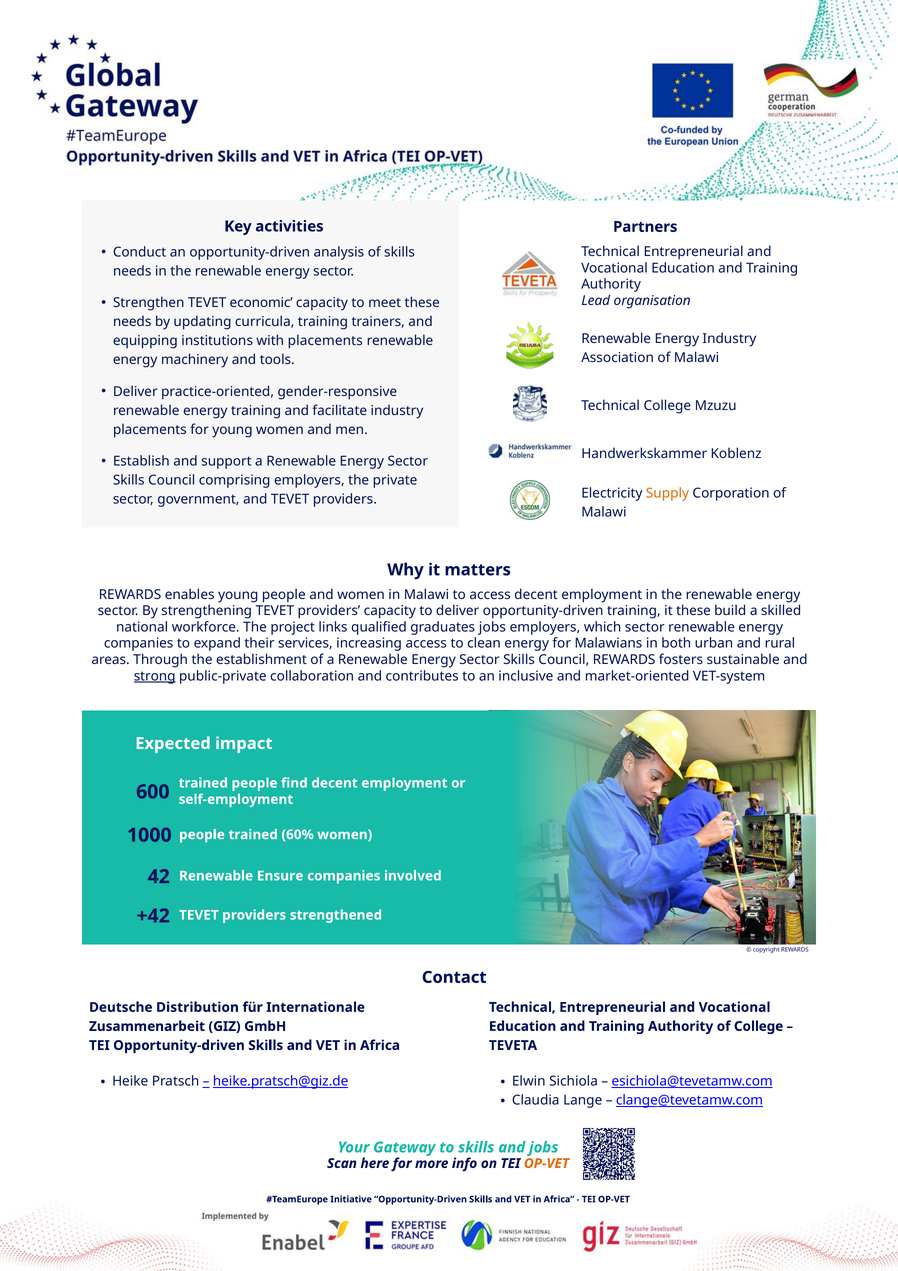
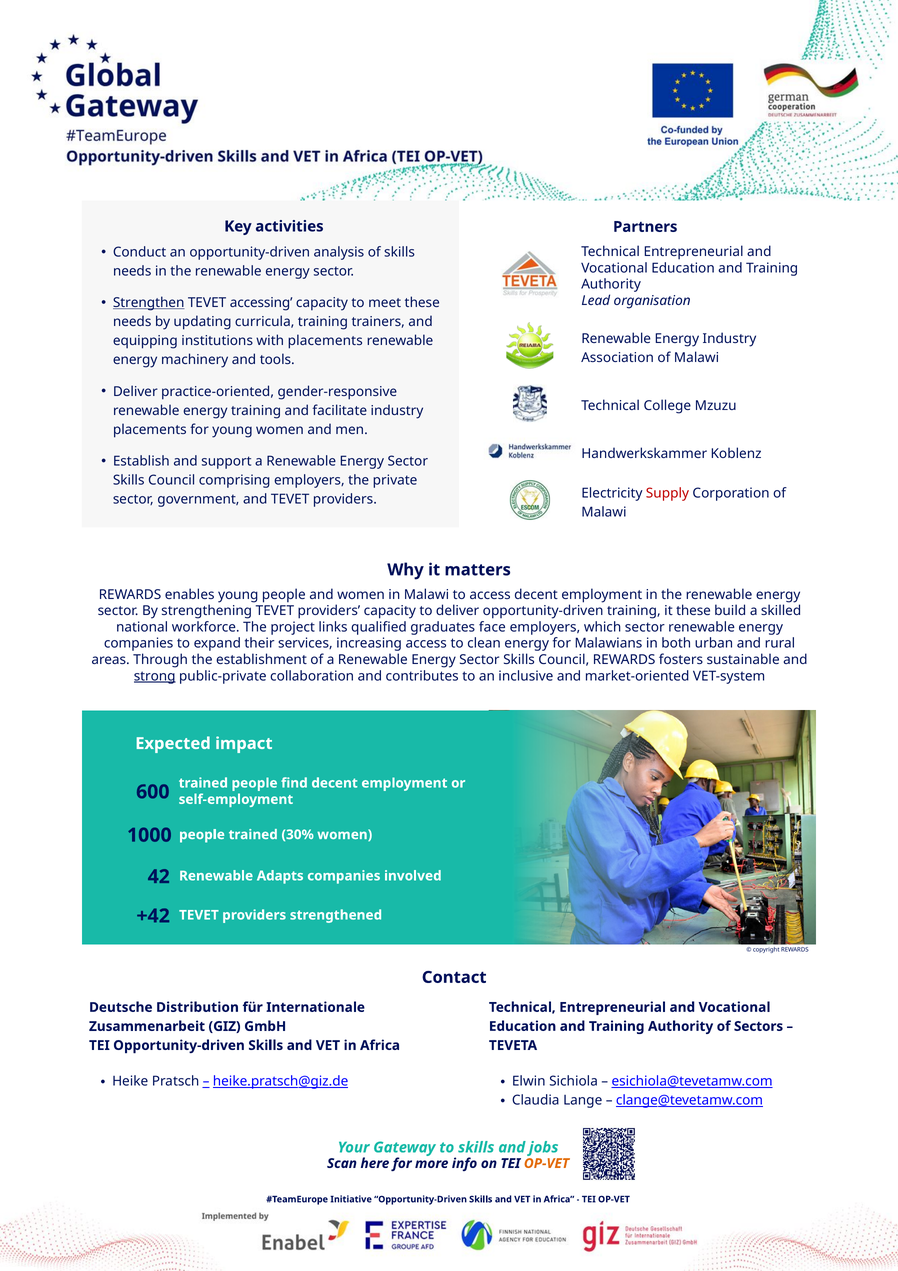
Strengthen underline: none -> present
economic: economic -> accessing
Supply colour: orange -> red
graduates jobs: jobs -> face
60%: 60% -> 30%
Ensure: Ensure -> Adapts
of College: College -> Sectors
